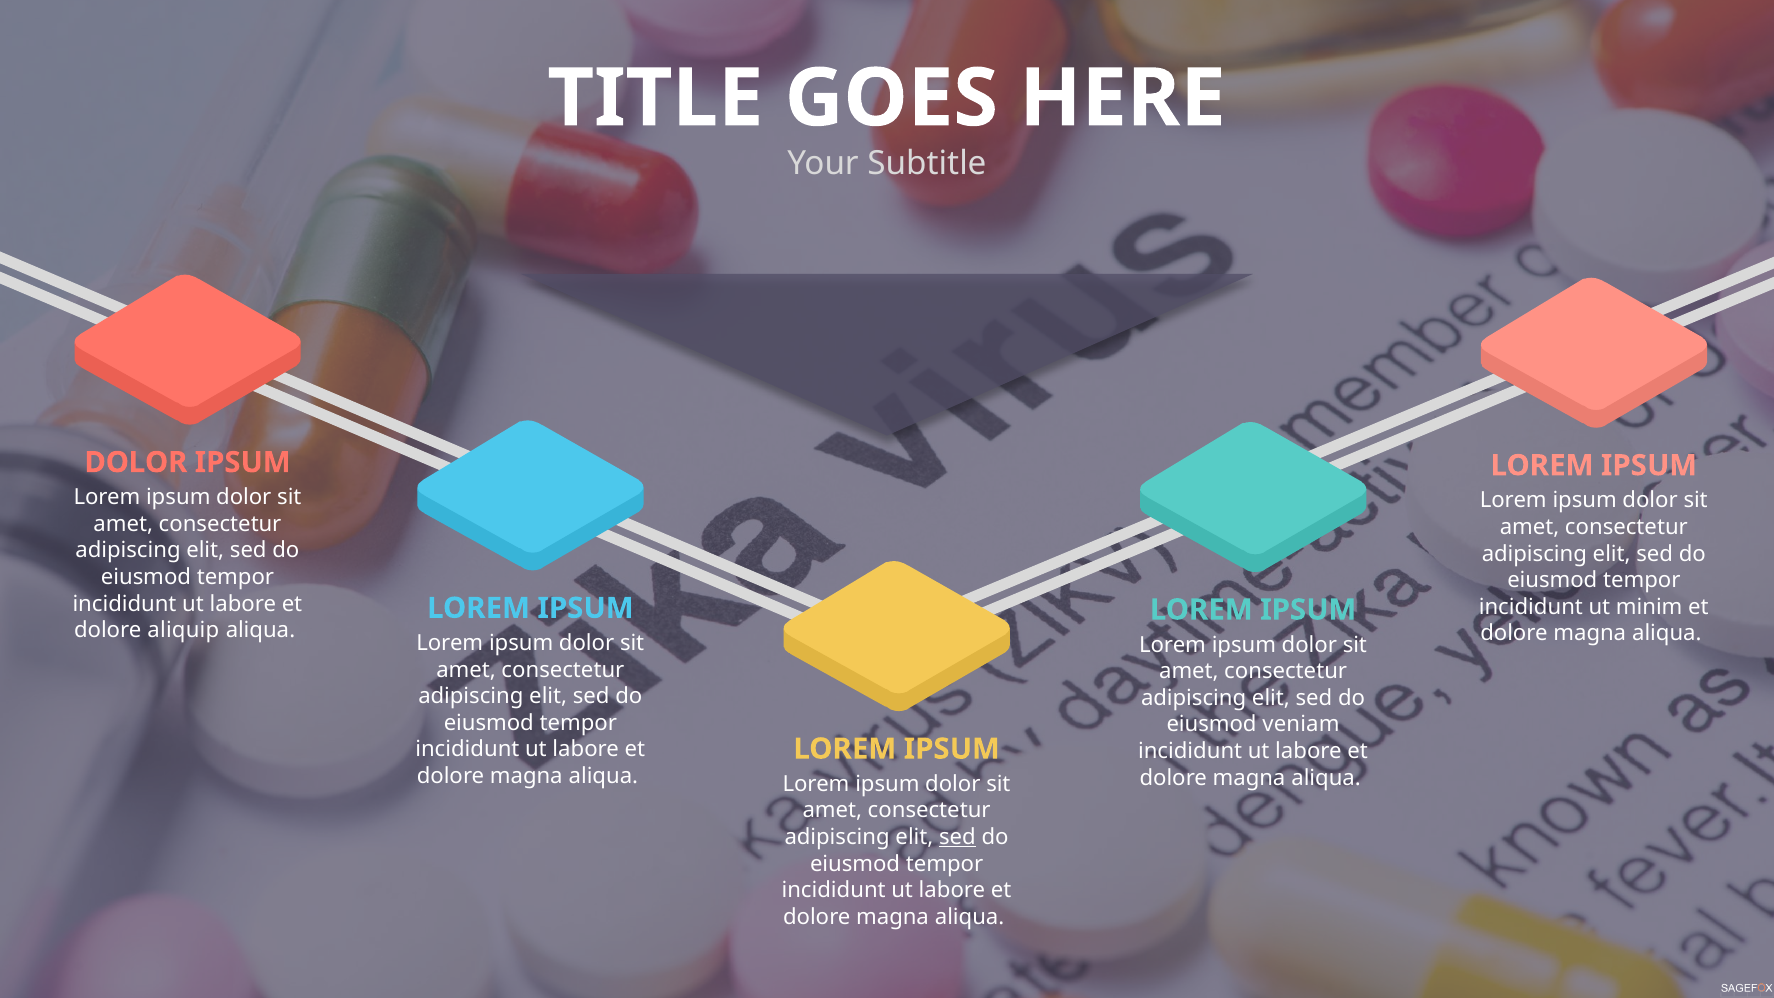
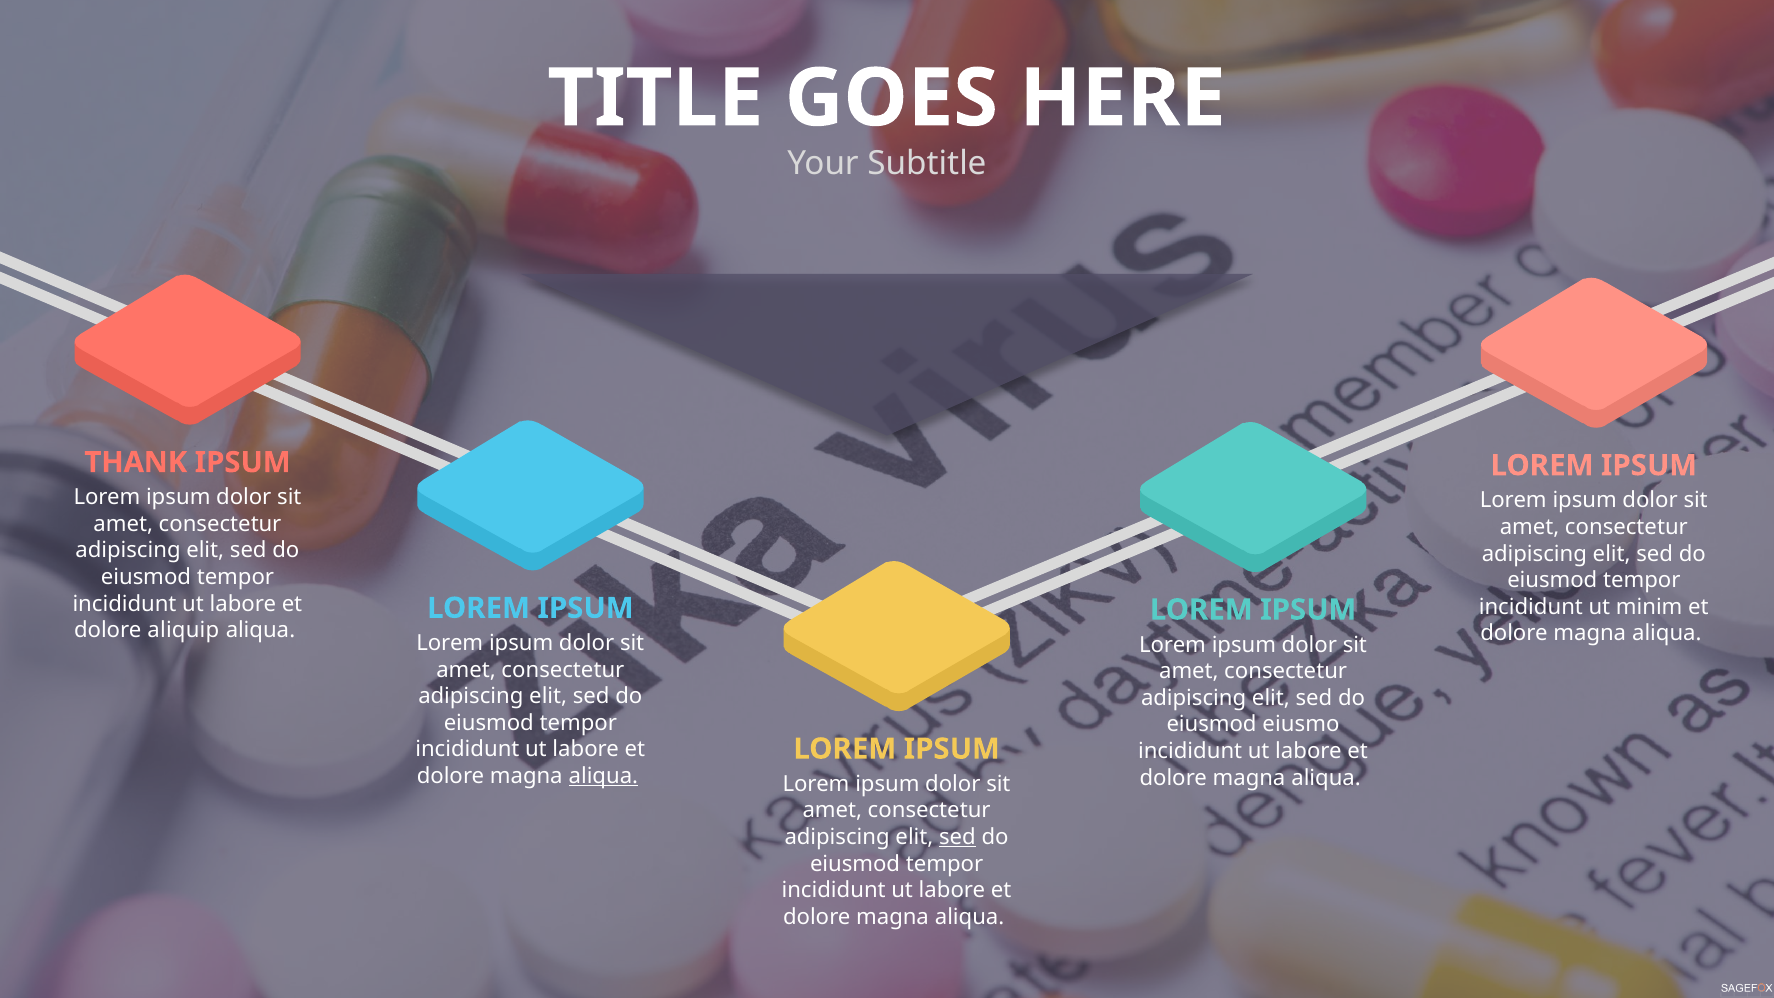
DOLOR at (136, 462): DOLOR -> THANK
veniam: veniam -> eiusmo
aliqua at (603, 776) underline: none -> present
